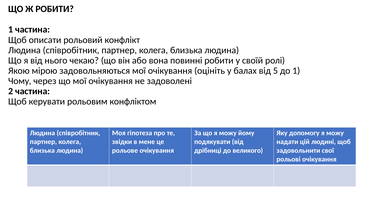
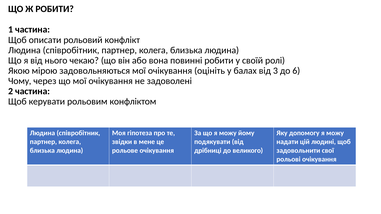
5: 5 -> 3
до 1: 1 -> 6
